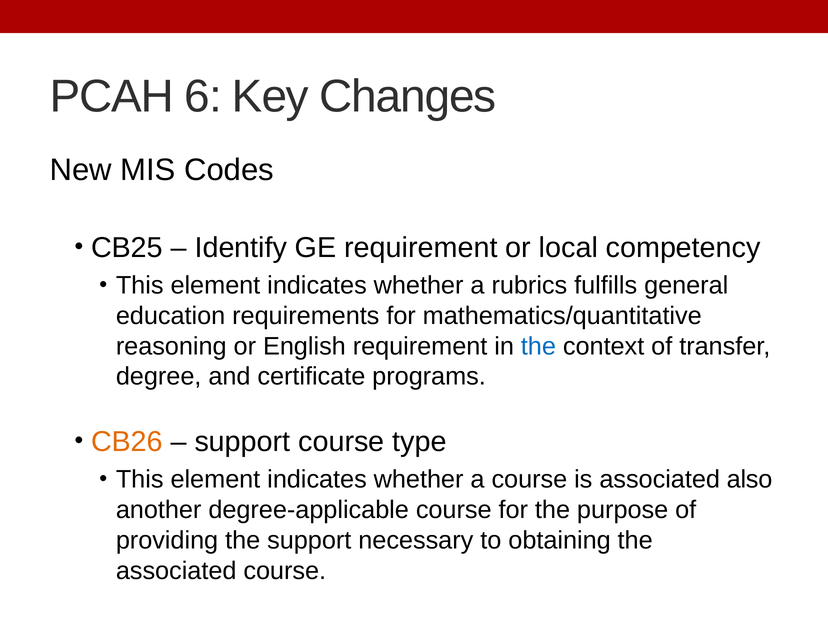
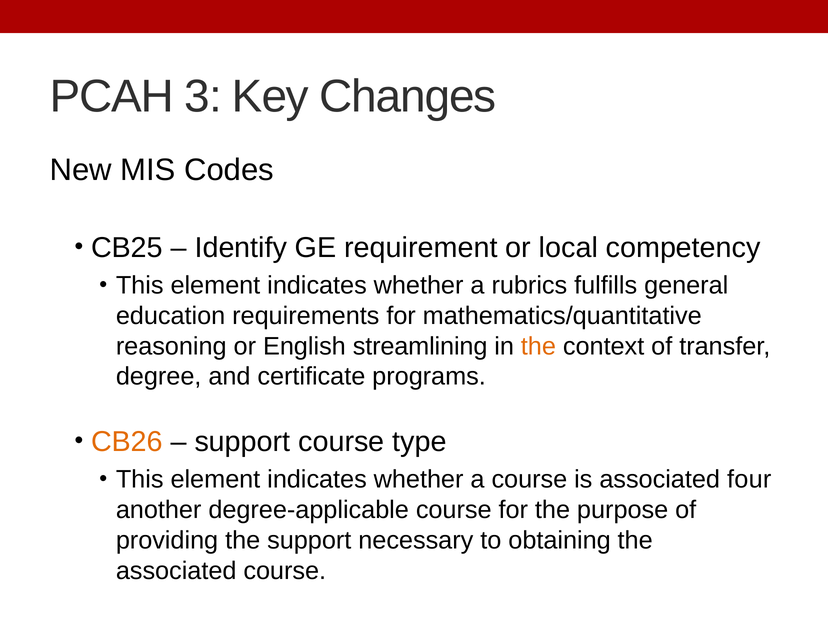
6: 6 -> 3
English requirement: requirement -> streamlining
the at (538, 346) colour: blue -> orange
also: also -> four
